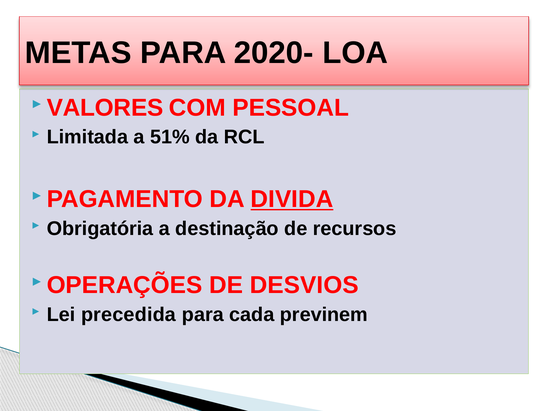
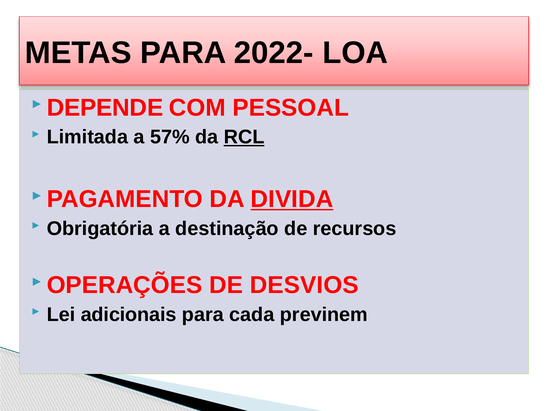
2020-: 2020- -> 2022-
VALORES: VALORES -> DEPENDE
51%: 51% -> 57%
RCL underline: none -> present
precedida: precedida -> adicionais
